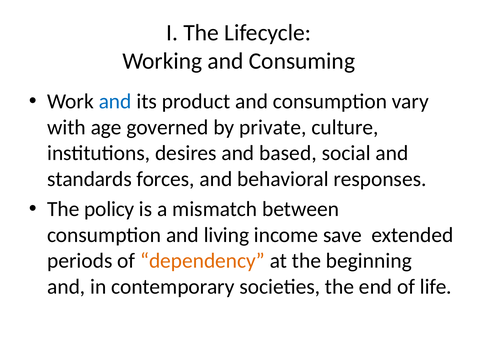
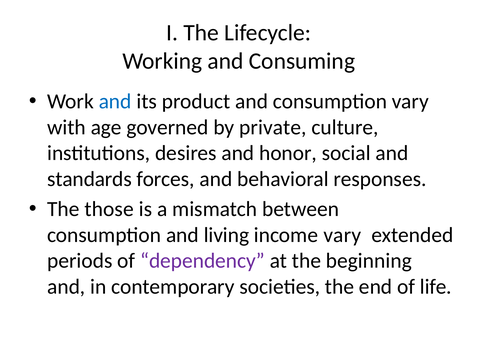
based: based -> honor
policy: policy -> those
income save: save -> vary
dependency colour: orange -> purple
